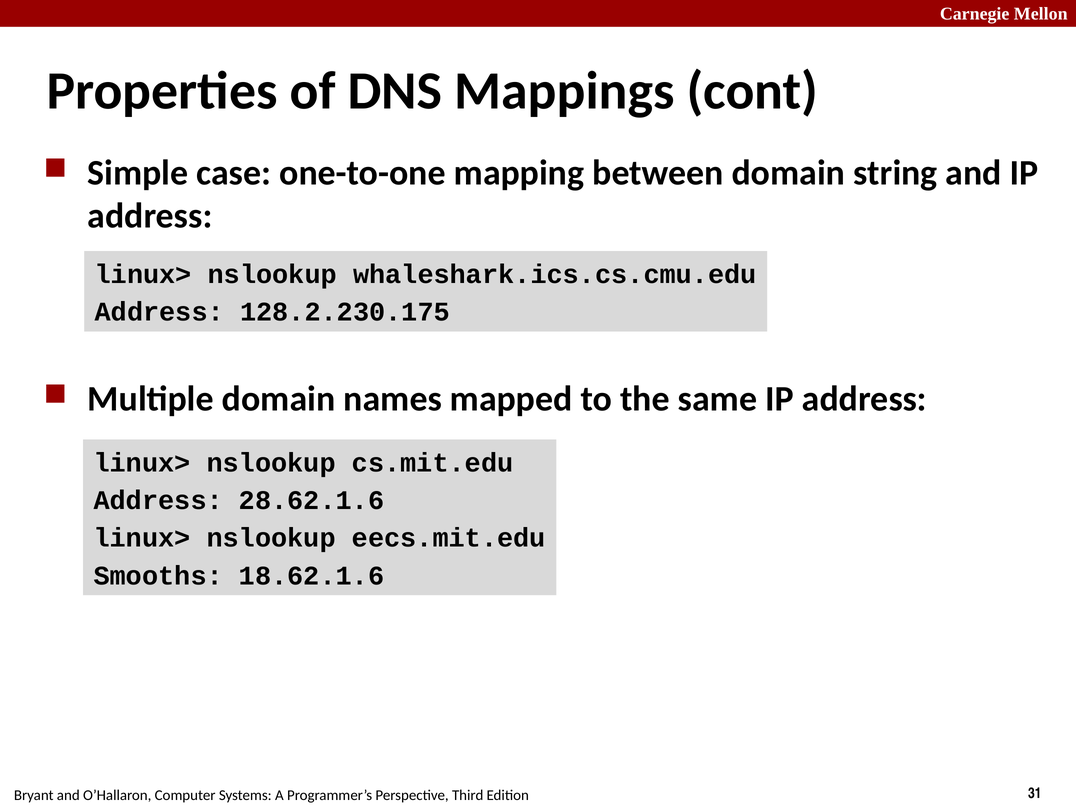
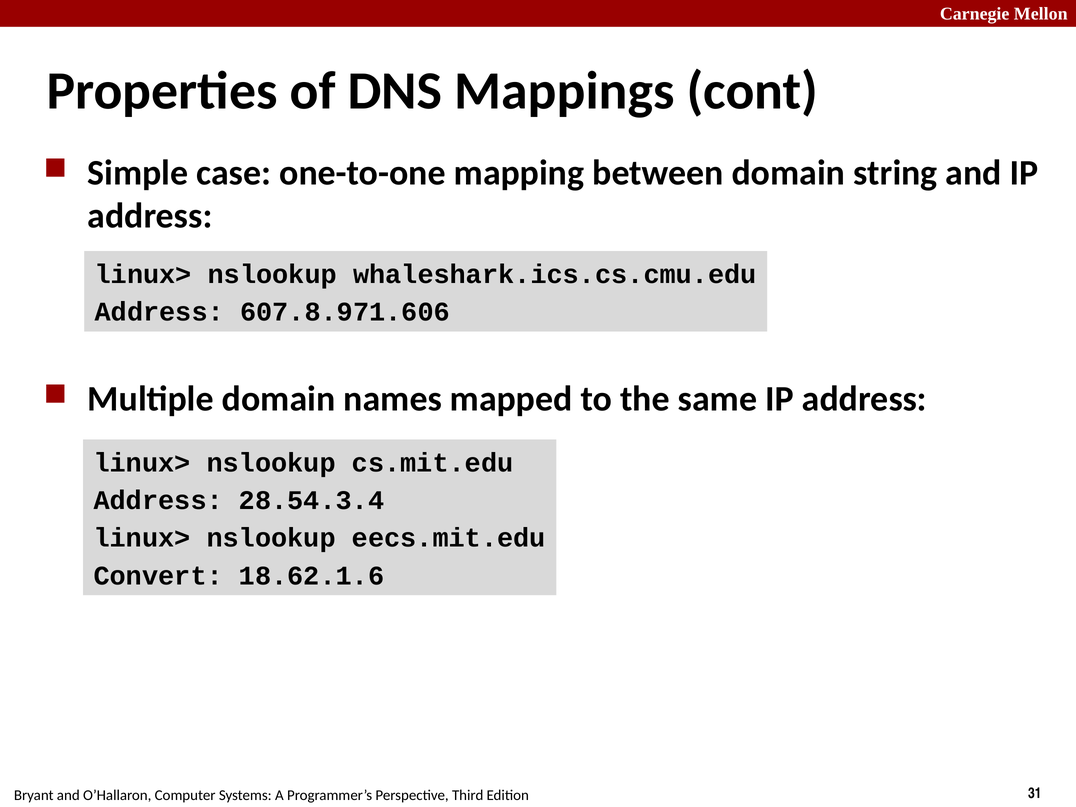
128.2.230.175: 128.2.230.175 -> 607.8.971.606
28.62.1.6: 28.62.1.6 -> 28.54.3.4
Smooths: Smooths -> Convert
